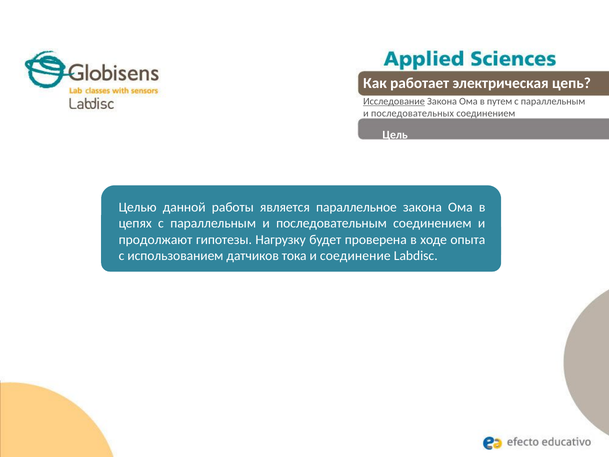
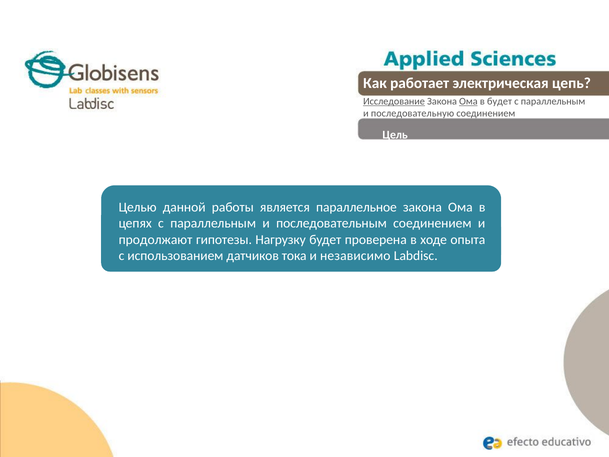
Ома at (468, 101) underline: none -> present
в путем: путем -> будет
последовательных: последовательных -> последовательную
соединение: соединение -> независимо
